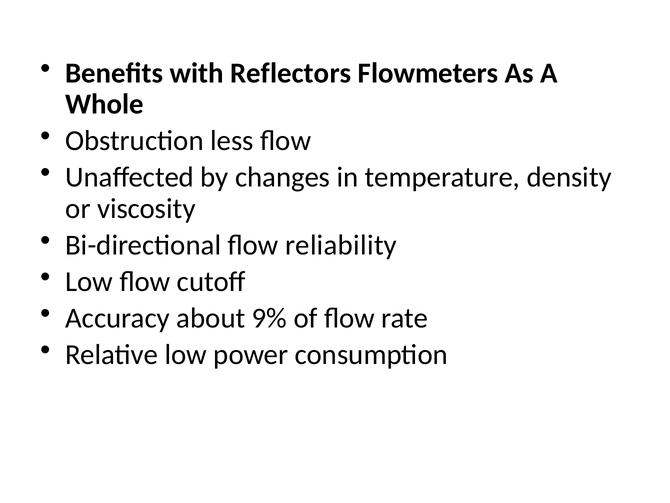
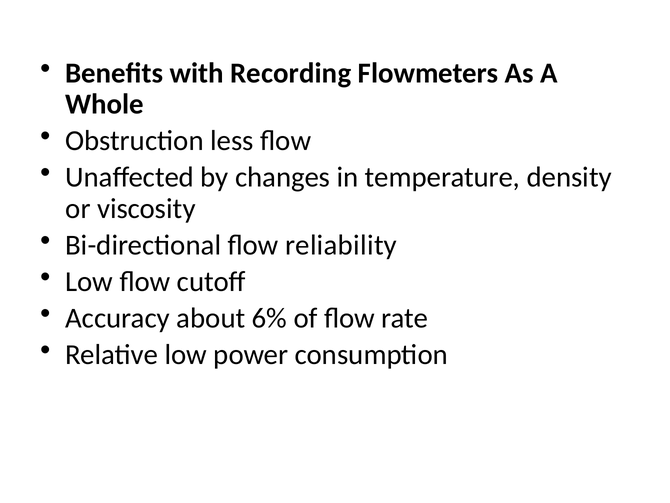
Reflectors: Reflectors -> Recording
9%: 9% -> 6%
